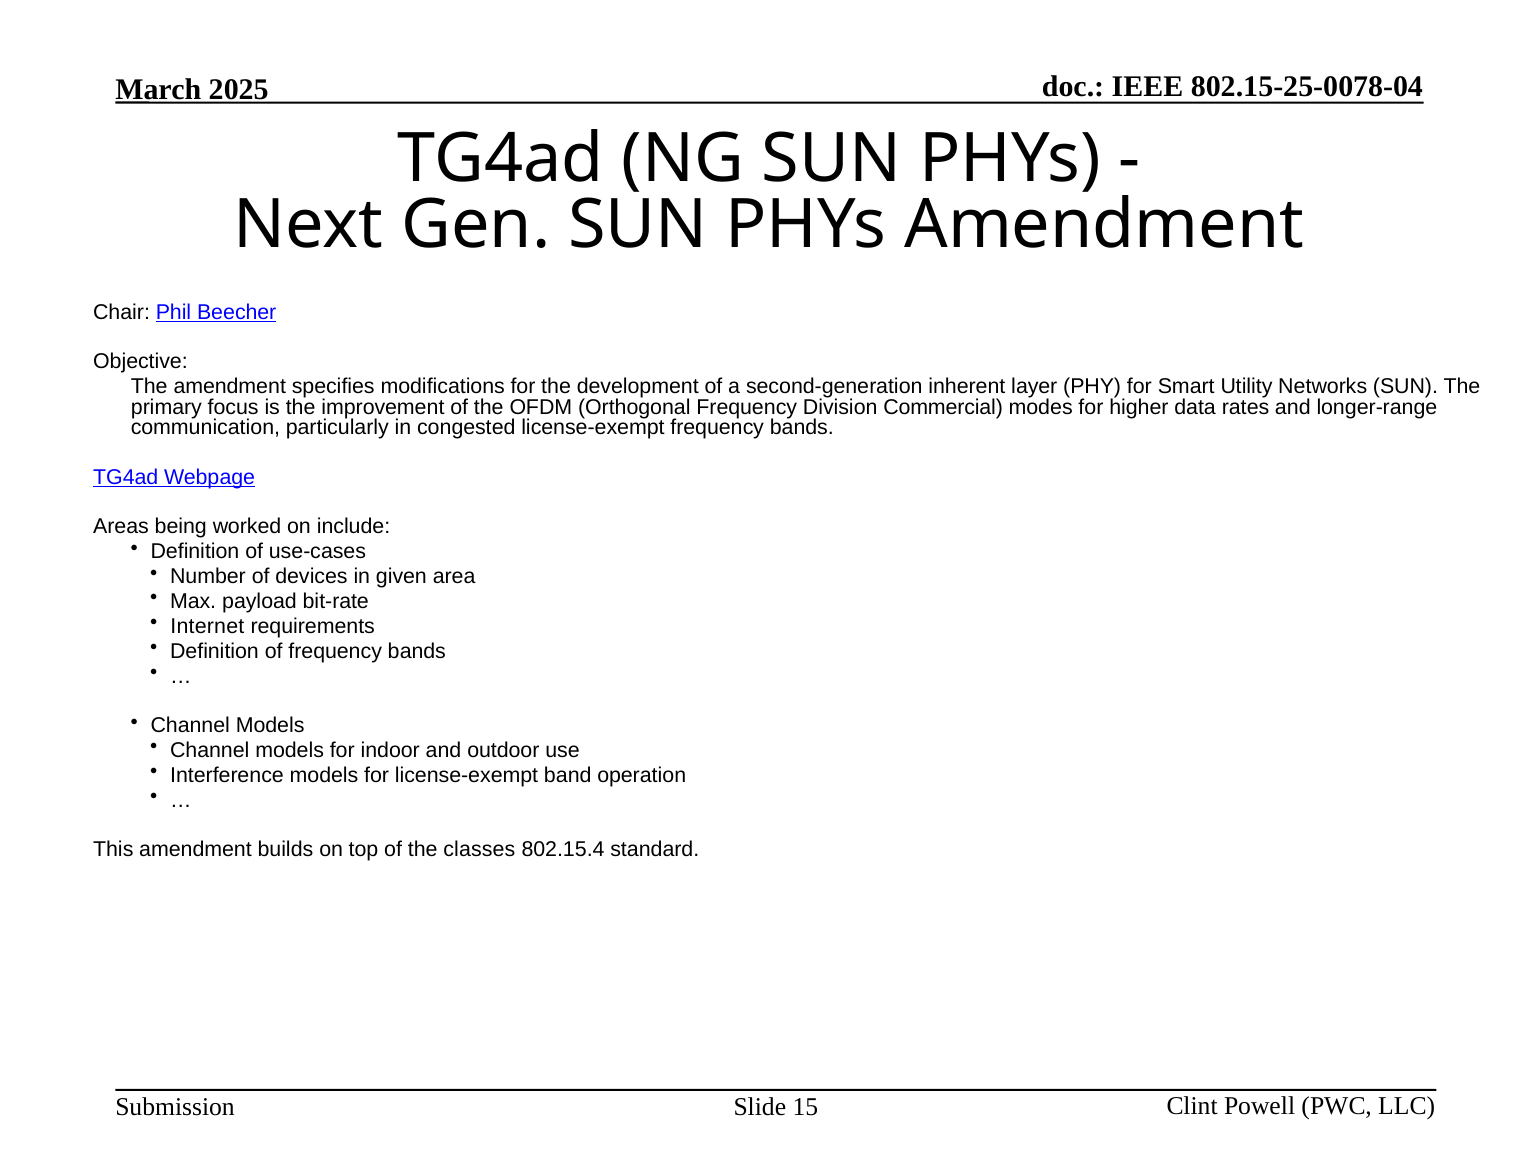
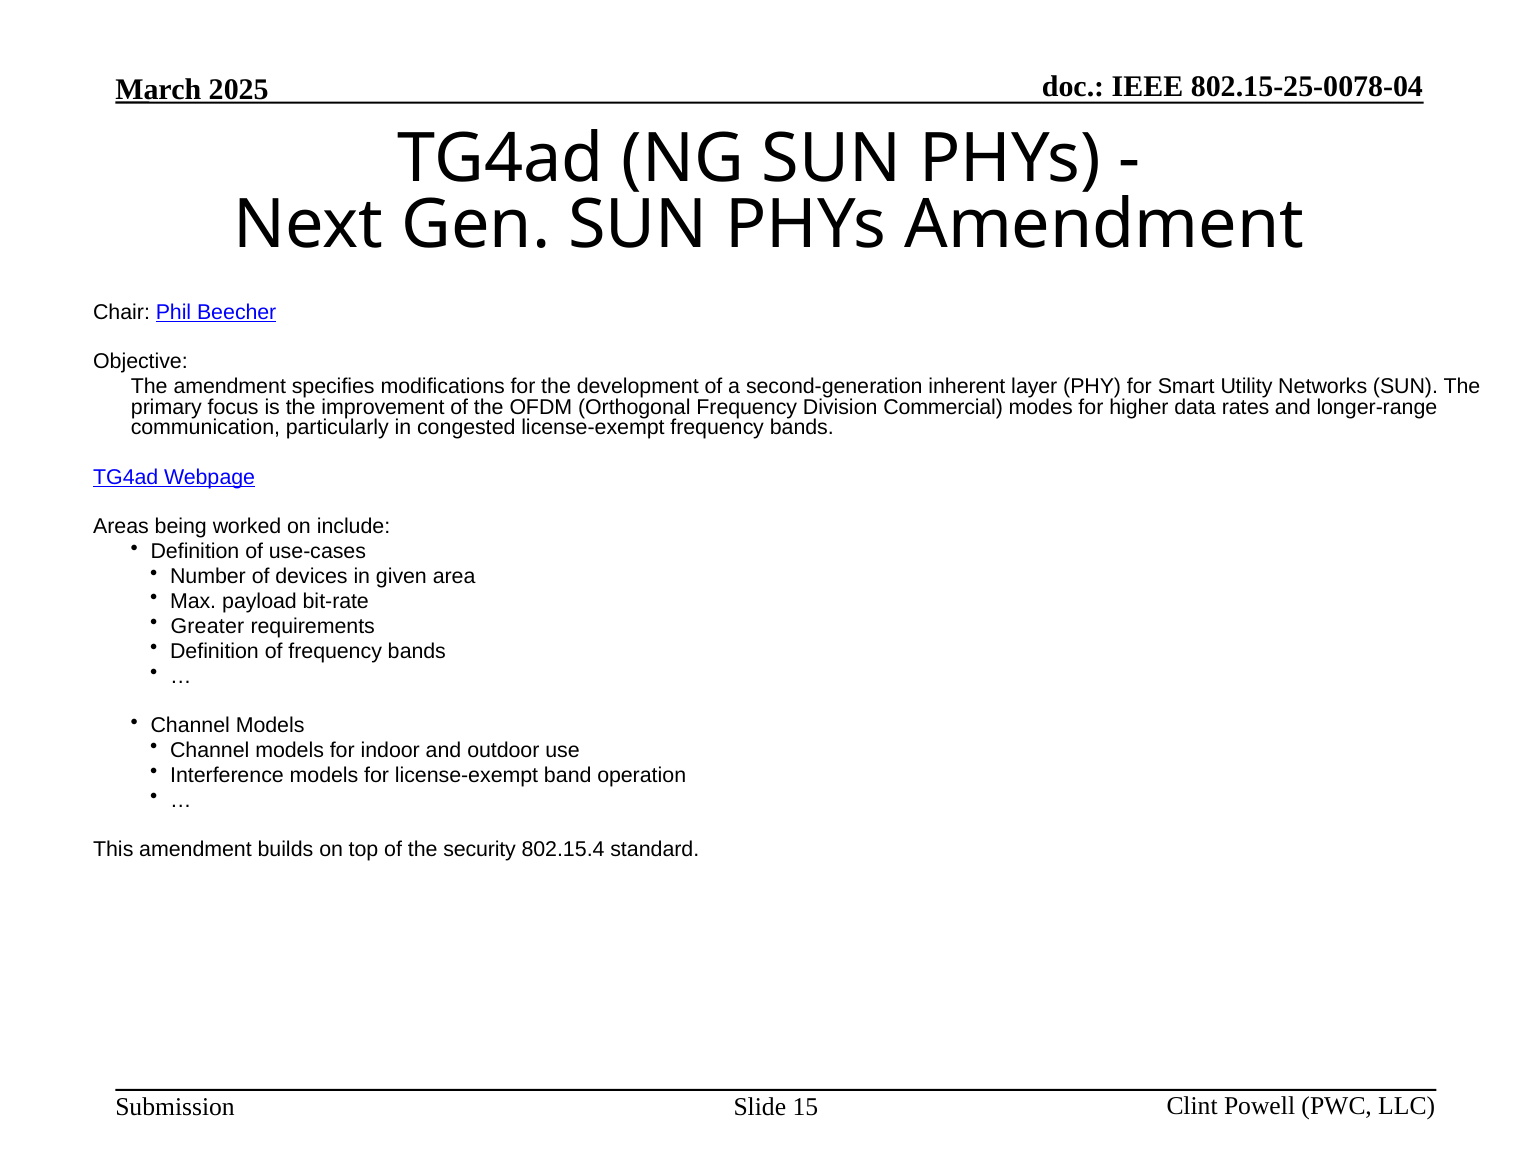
Internet: Internet -> Greater
classes: classes -> security
